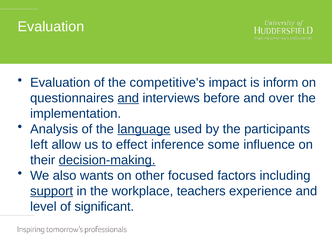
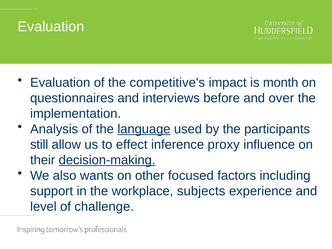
inform: inform -> month
and at (128, 98) underline: present -> none
left: left -> still
some: some -> proxy
support underline: present -> none
teachers: teachers -> subjects
significant: significant -> challenge
